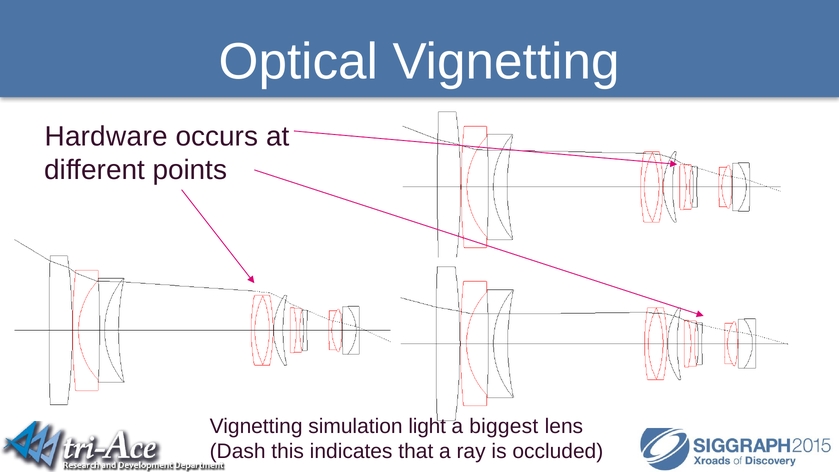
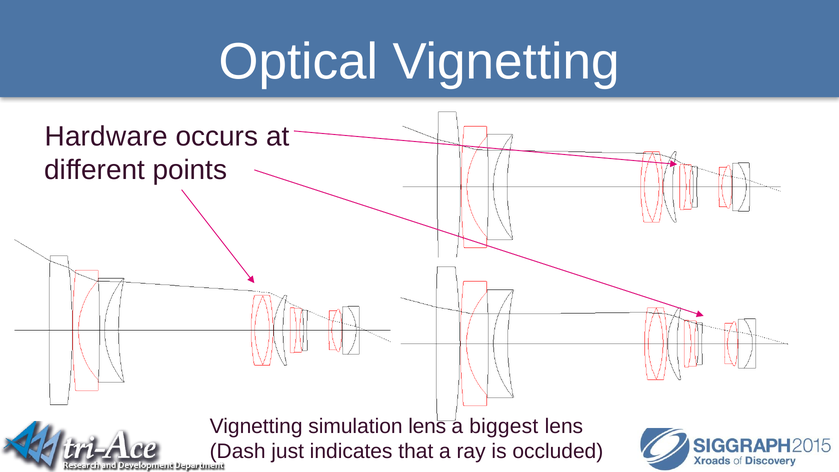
simulation light: light -> lens
this: this -> just
